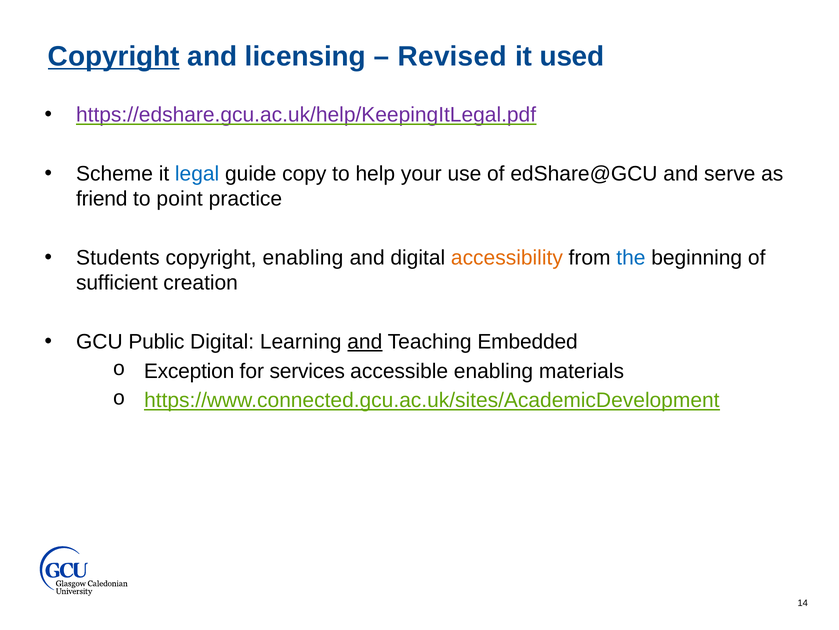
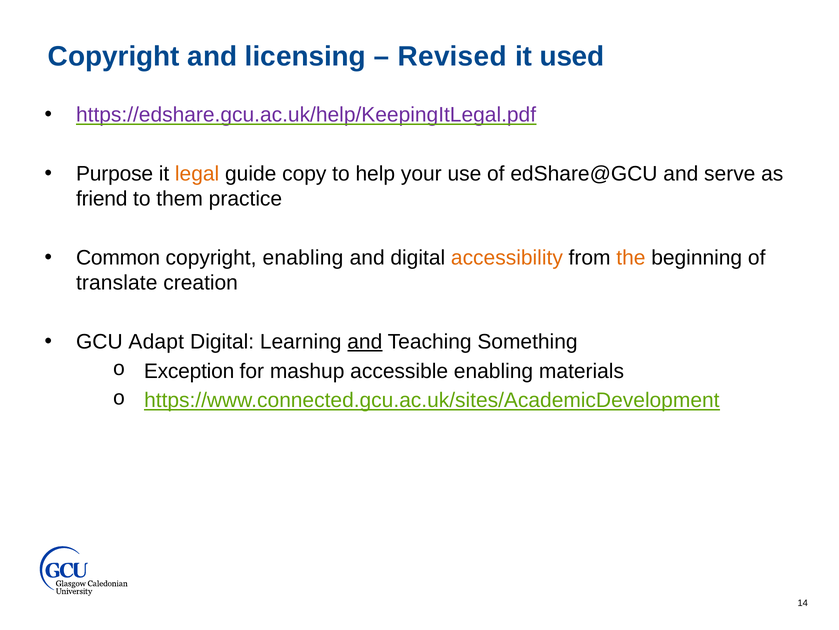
Copyright at (114, 57) underline: present -> none
Scheme: Scheme -> Purpose
legal colour: blue -> orange
point: point -> them
Students: Students -> Common
the colour: blue -> orange
sufficient: sufficient -> translate
Public: Public -> Adapt
Embedded: Embedded -> Something
services: services -> mashup
